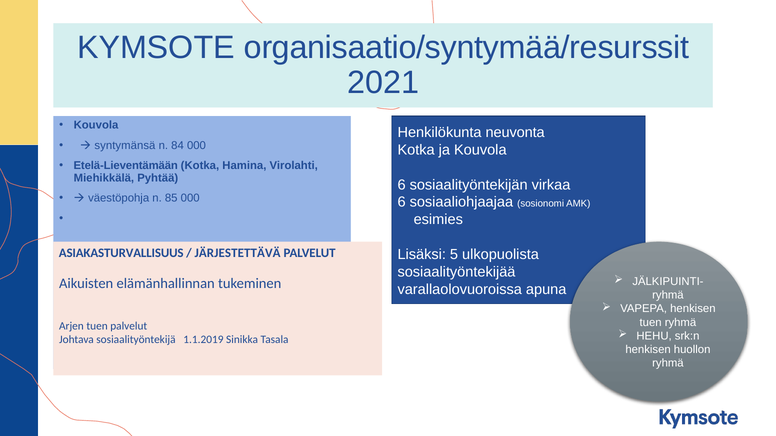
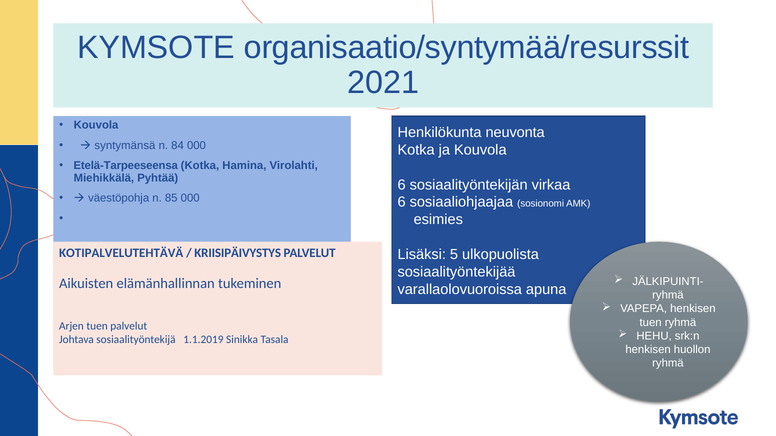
Etelä-Lieventämään: Etelä-Lieventämään -> Etelä-Tarpeeseensa
ASIAKASTURVALLISUUS: ASIAKASTURVALLISUUS -> KOTIPALVELUTEHTÄVÄ
JÄRJESTETTÄVÄ: JÄRJESTETTÄVÄ -> KRIISIPÄIVYSTYS
